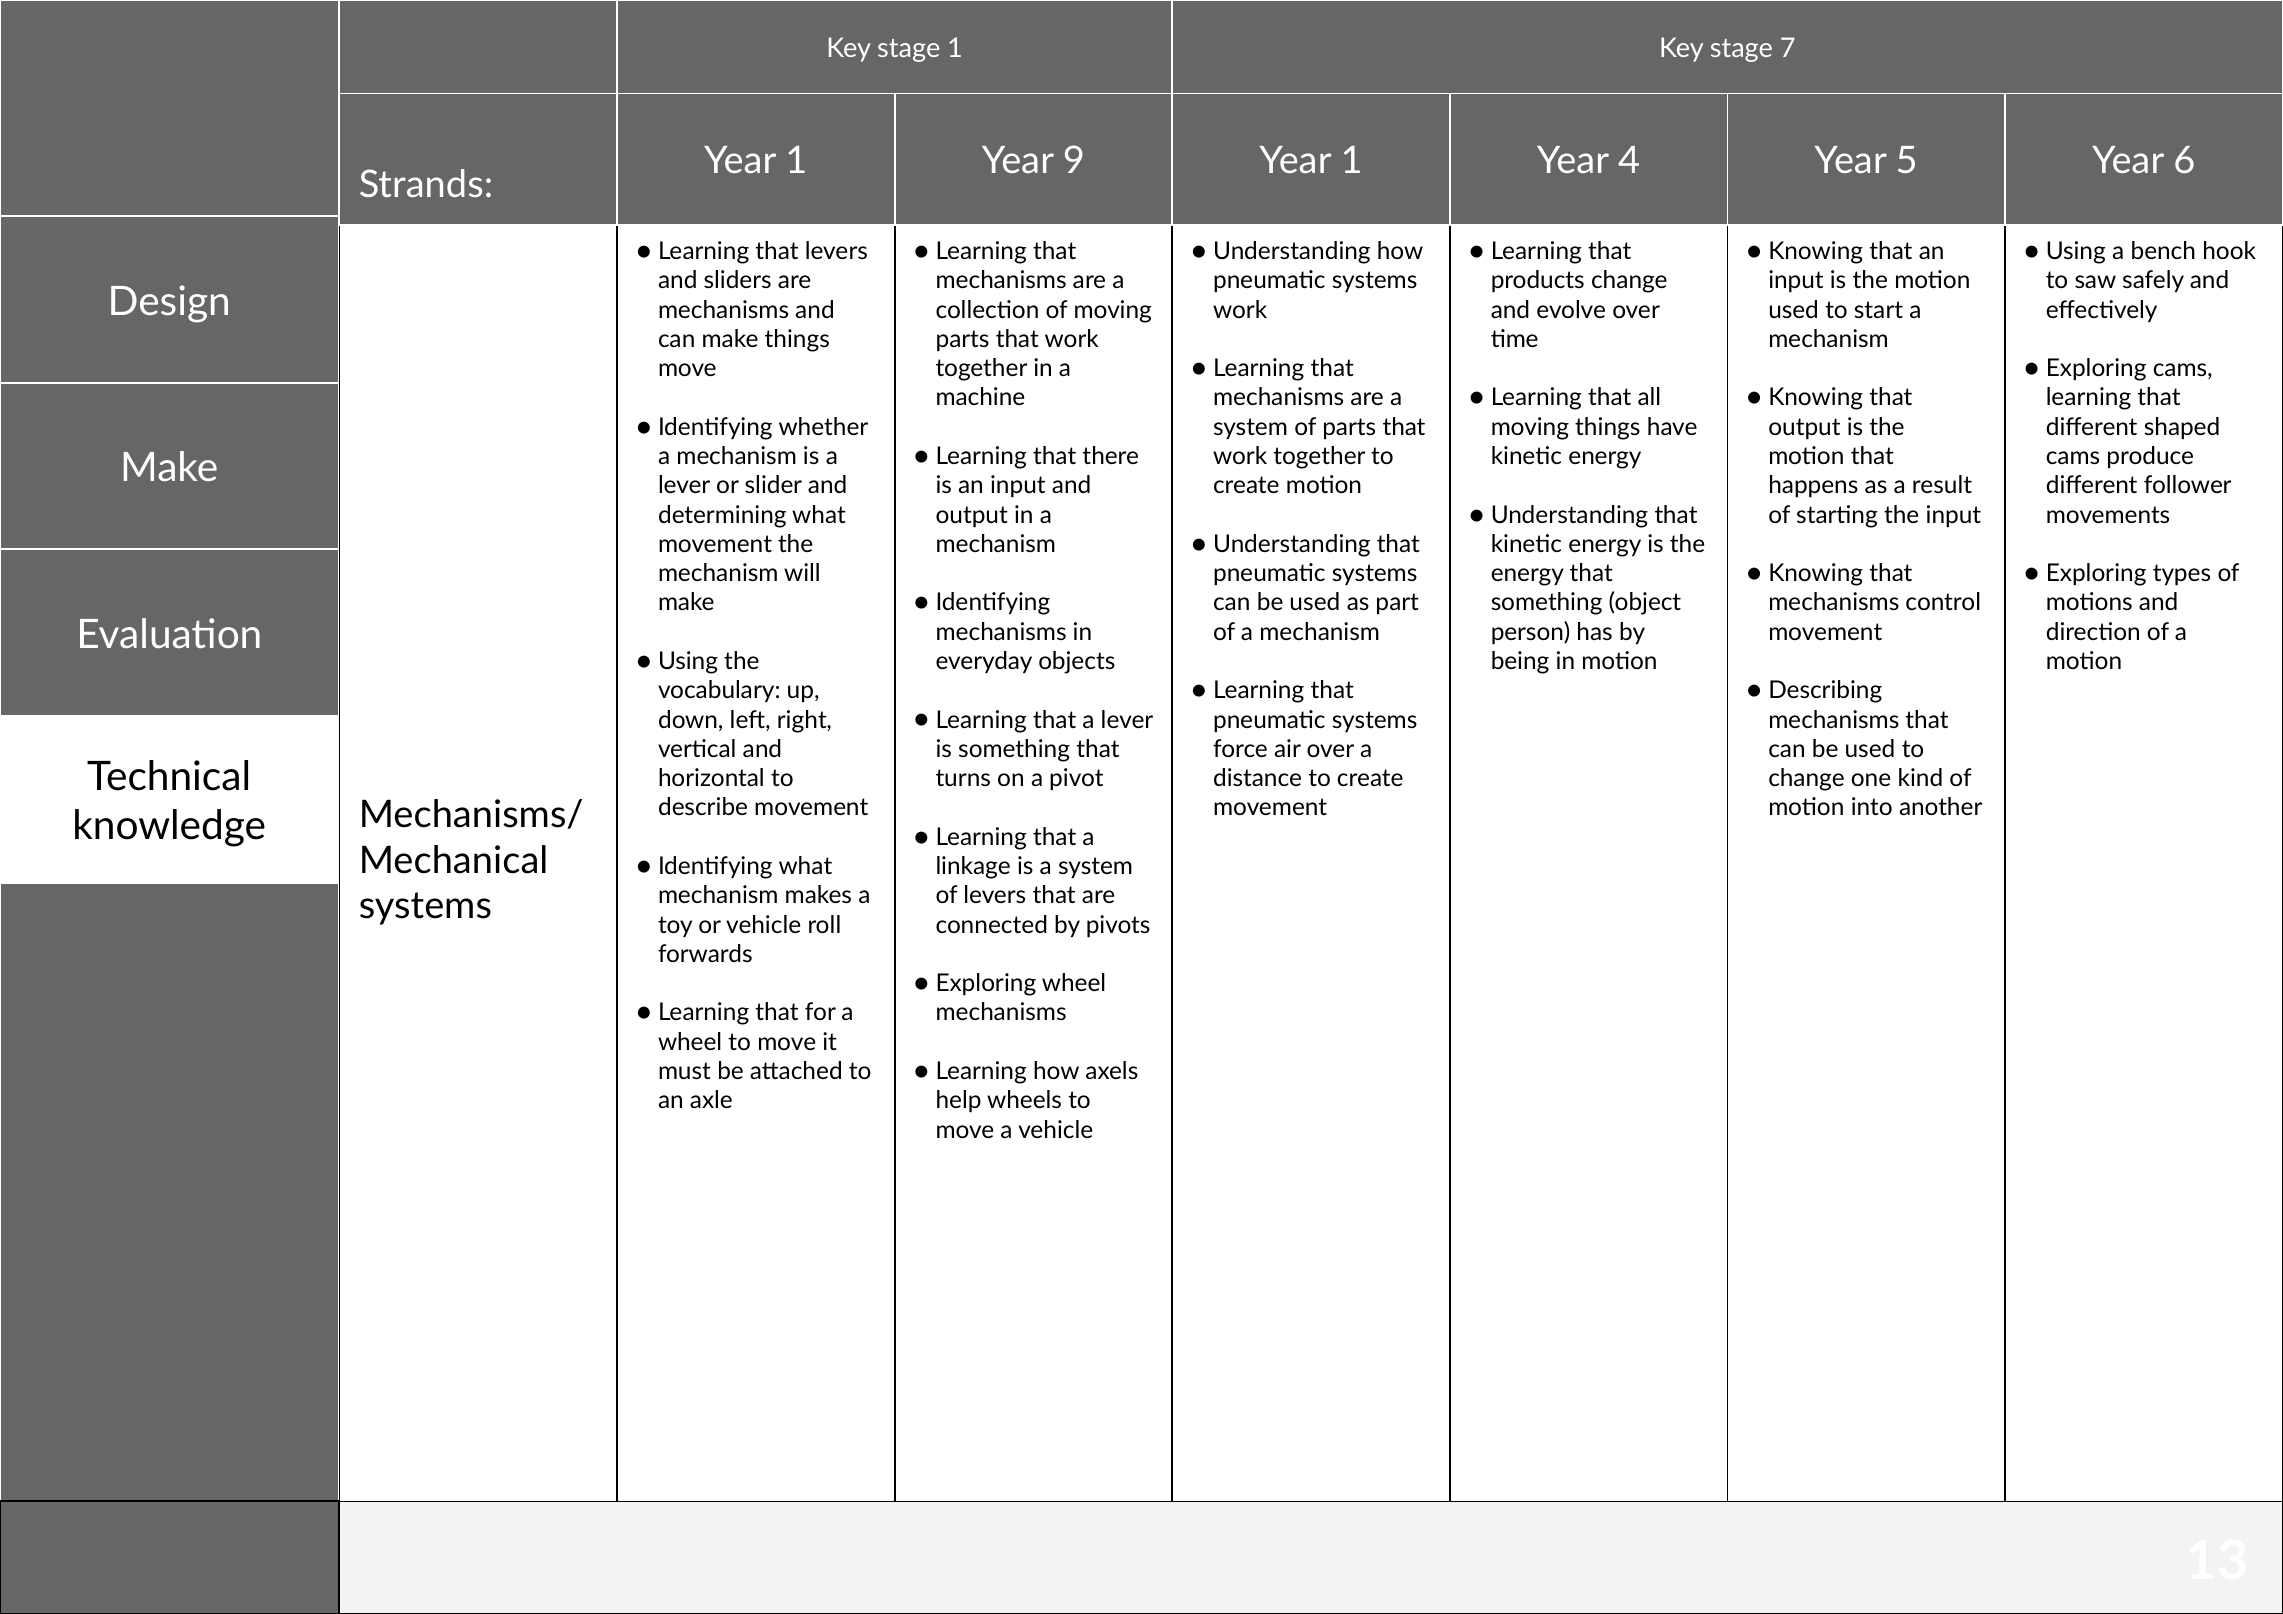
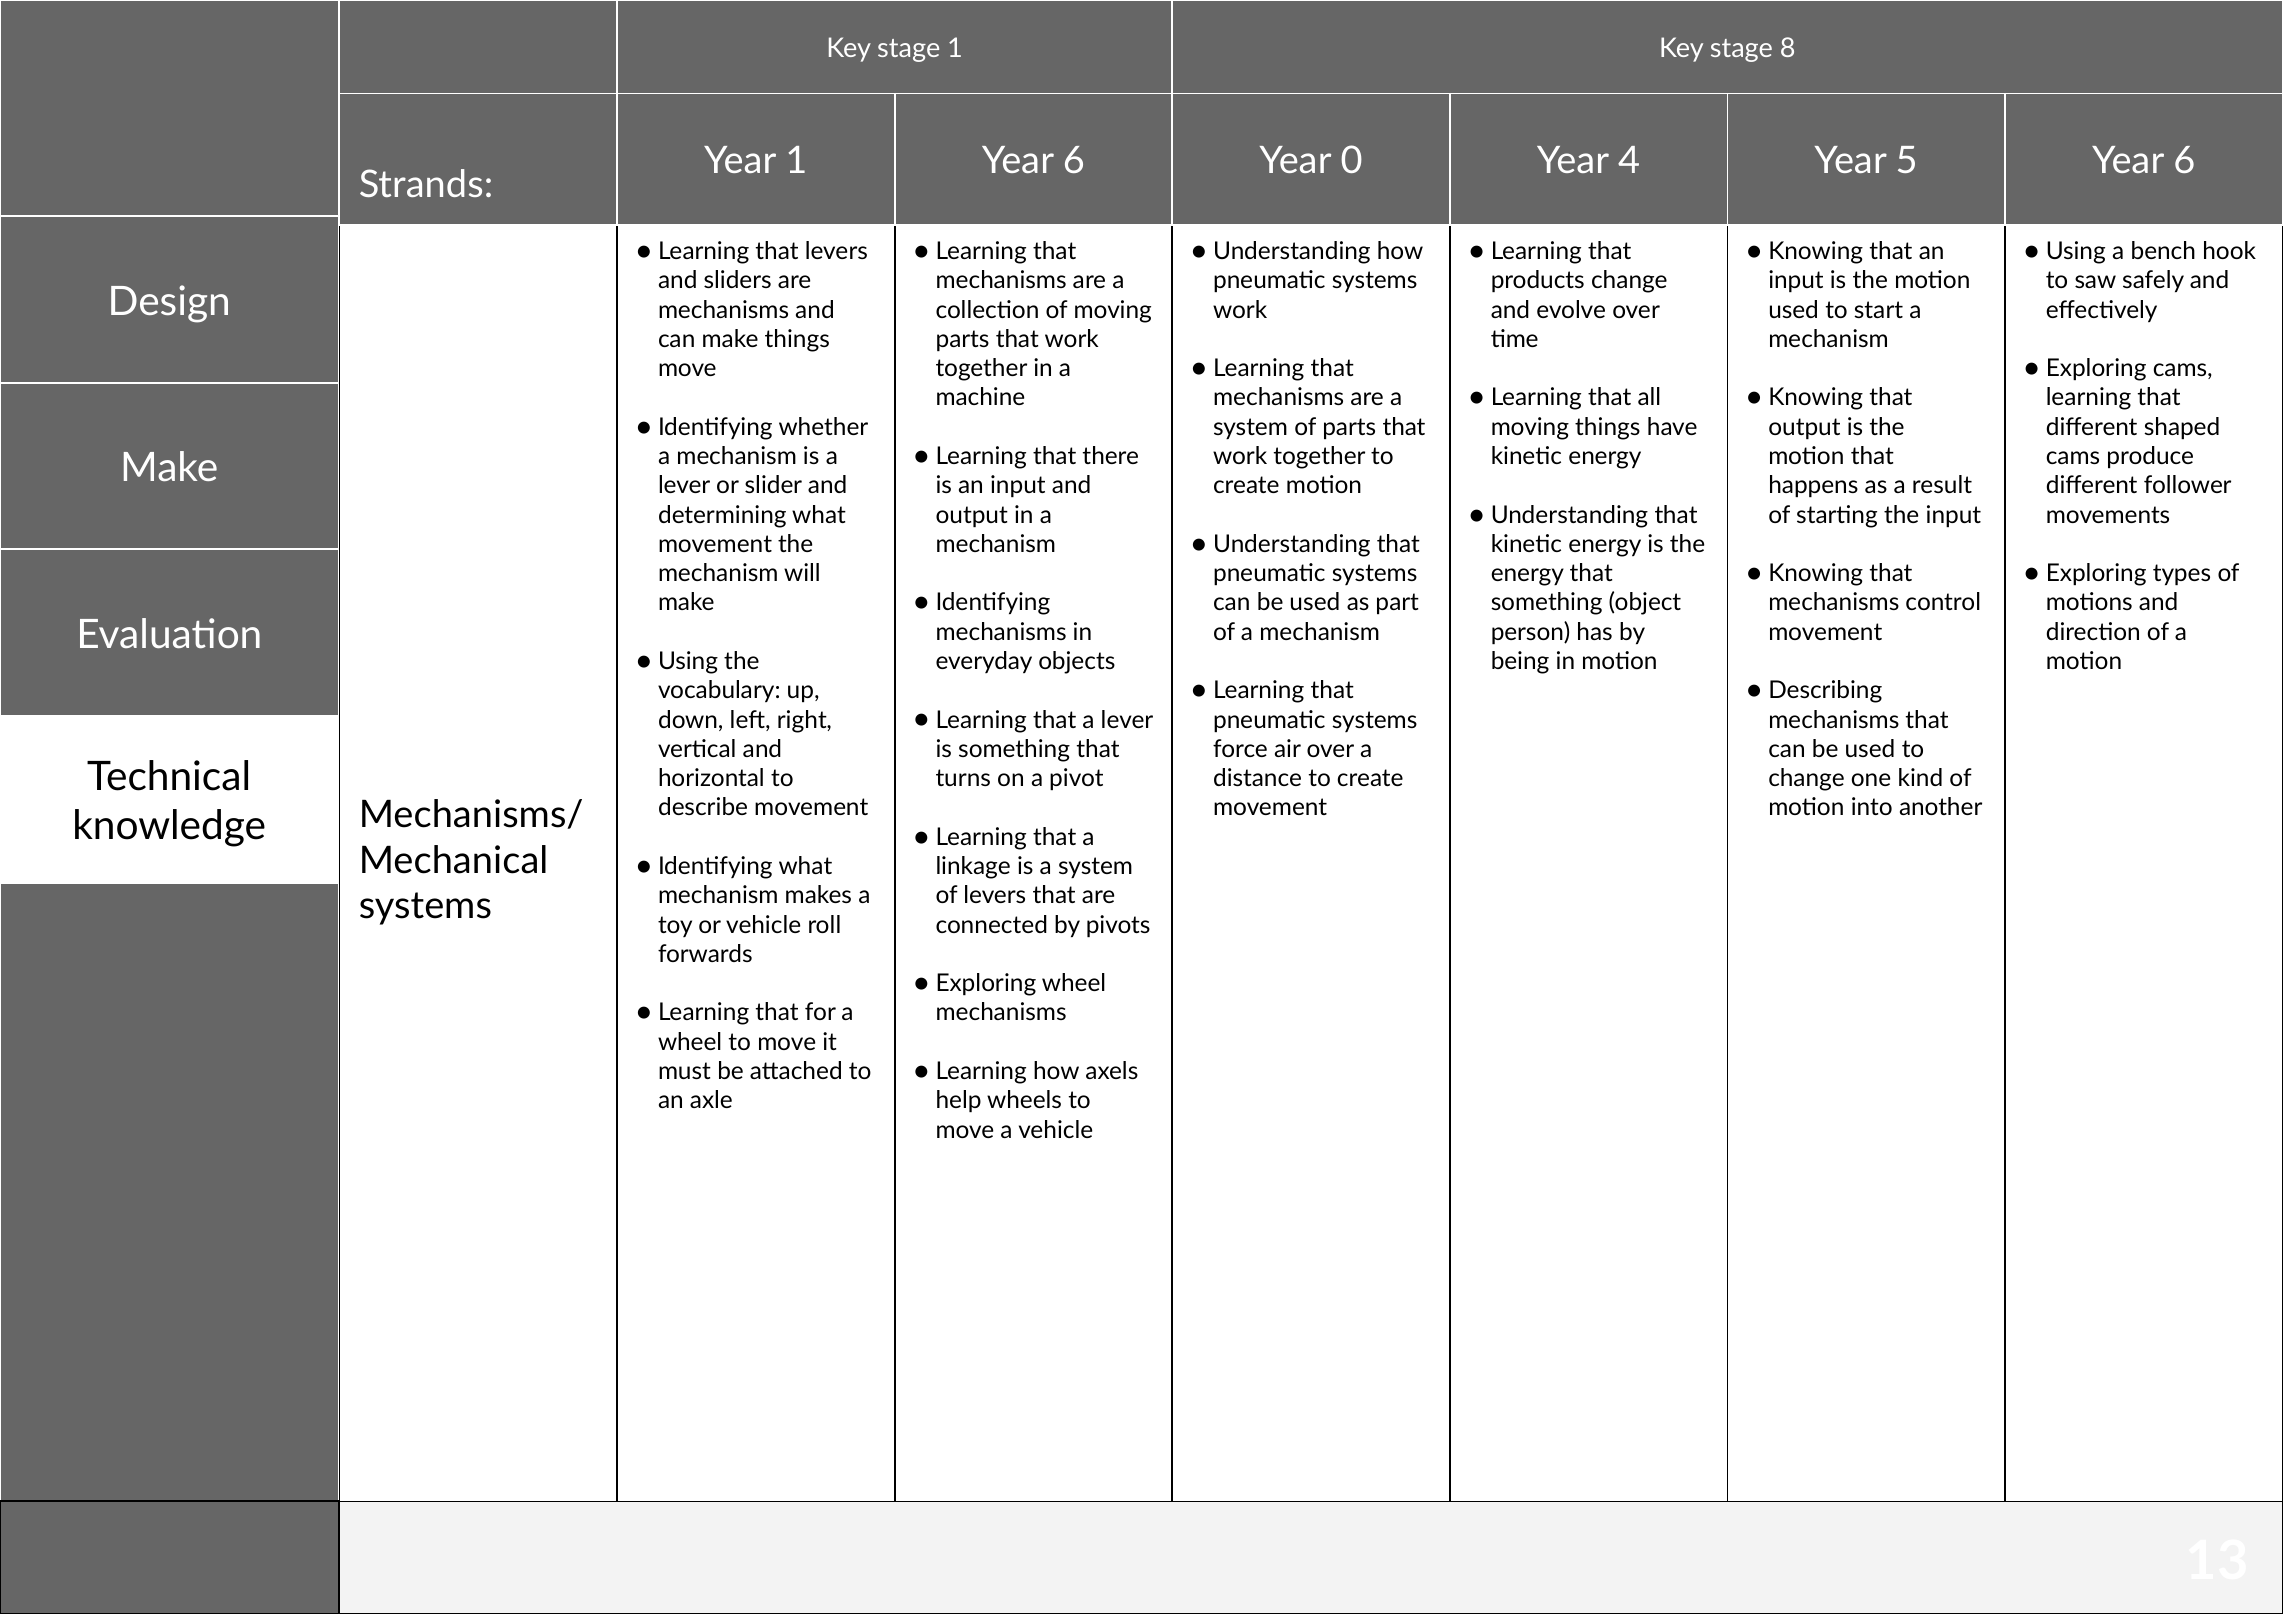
7: 7 -> 8
1 Year 9: 9 -> 6
1 at (1352, 161): 1 -> 0
